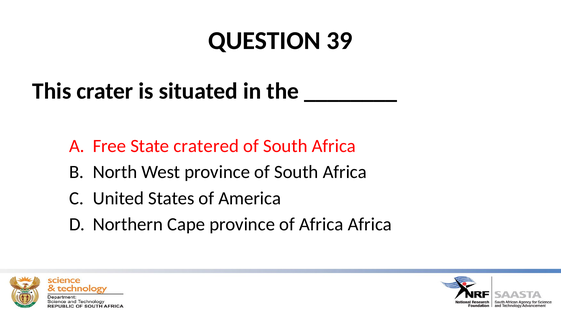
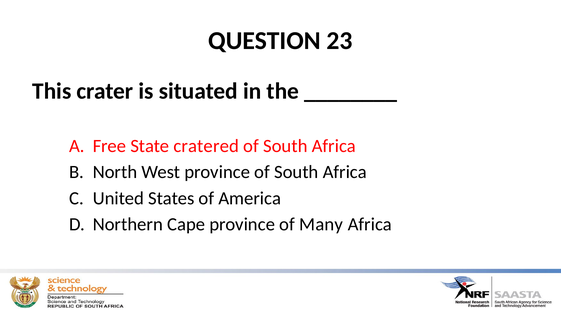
39: 39 -> 23
of Africa: Africa -> Many
